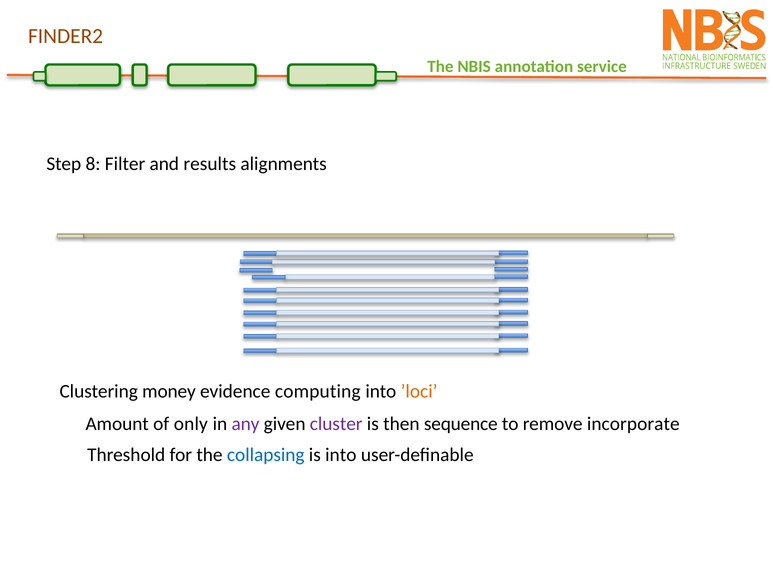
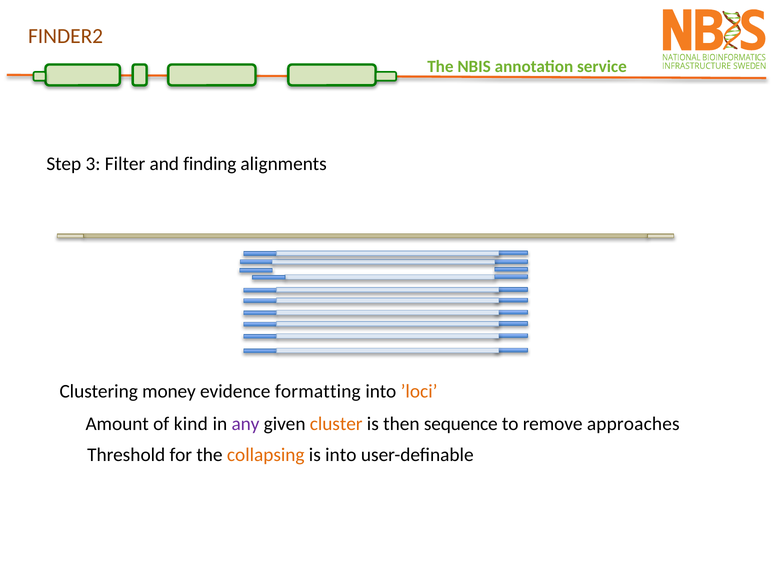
8: 8 -> 3
results: results -> finding
computing: computing -> formatting
only: only -> kind
cluster colour: purple -> orange
incorporate: incorporate -> approaches
collapsing colour: blue -> orange
